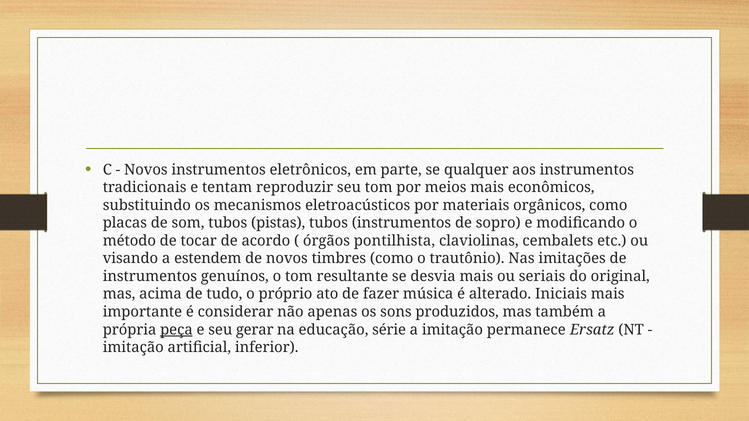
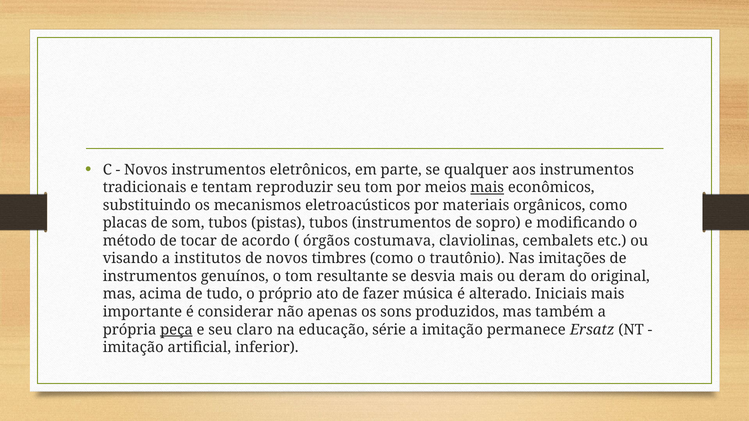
mais at (487, 188) underline: none -> present
pontilhista: pontilhista -> costumava
estendem: estendem -> institutos
seriais: seriais -> deram
gerar: gerar -> claro
